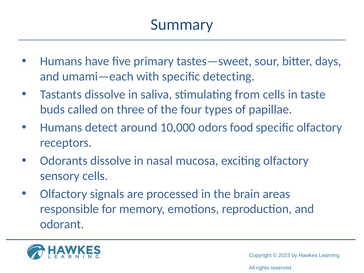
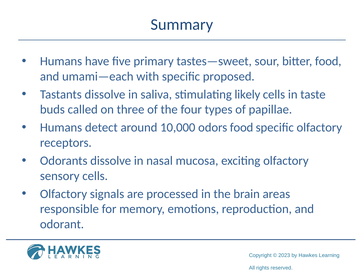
bitter days: days -> food
detecting: detecting -> proposed
from: from -> likely
